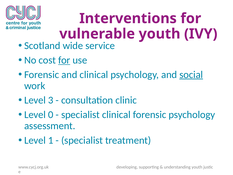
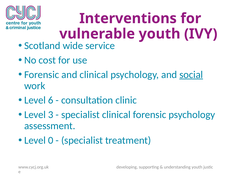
for at (64, 60) underline: present -> none
3: 3 -> 6
0: 0 -> 3
1: 1 -> 0
